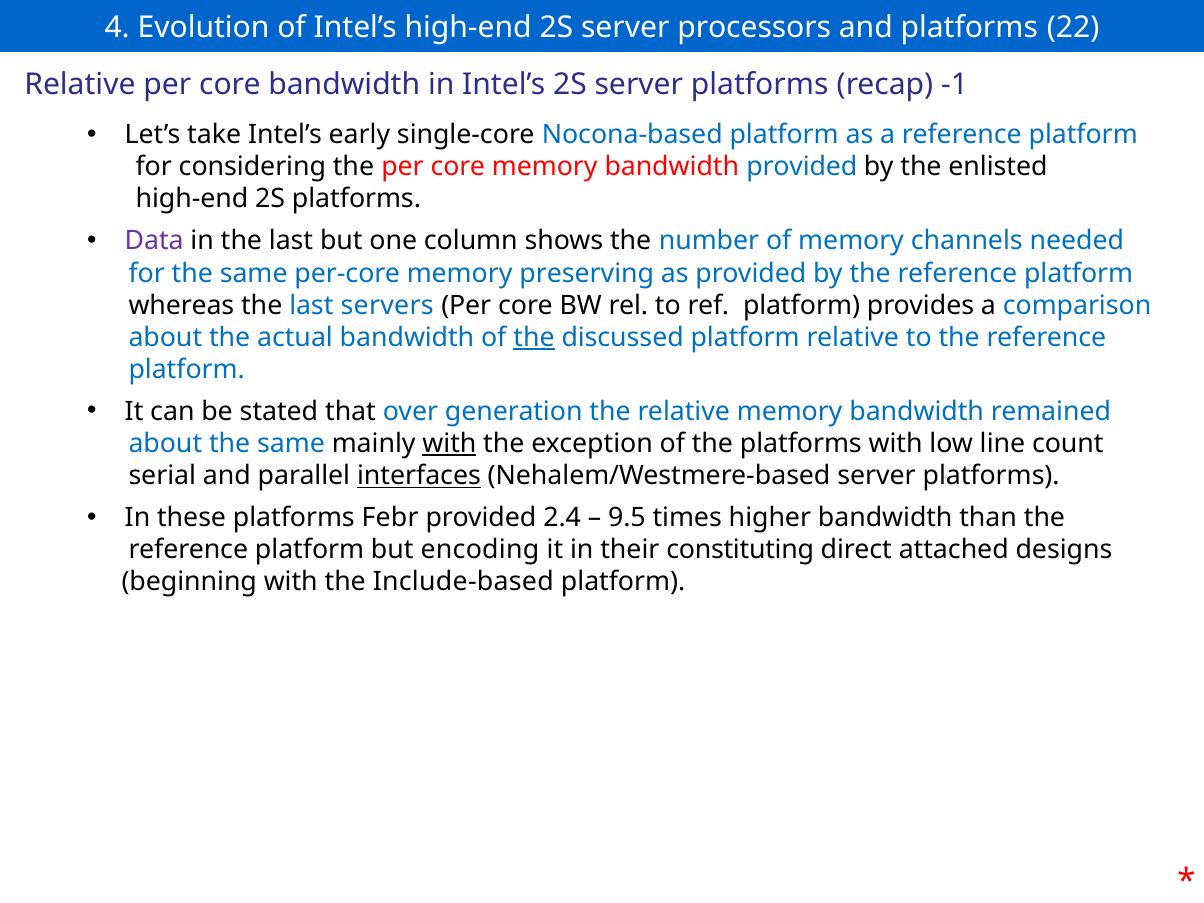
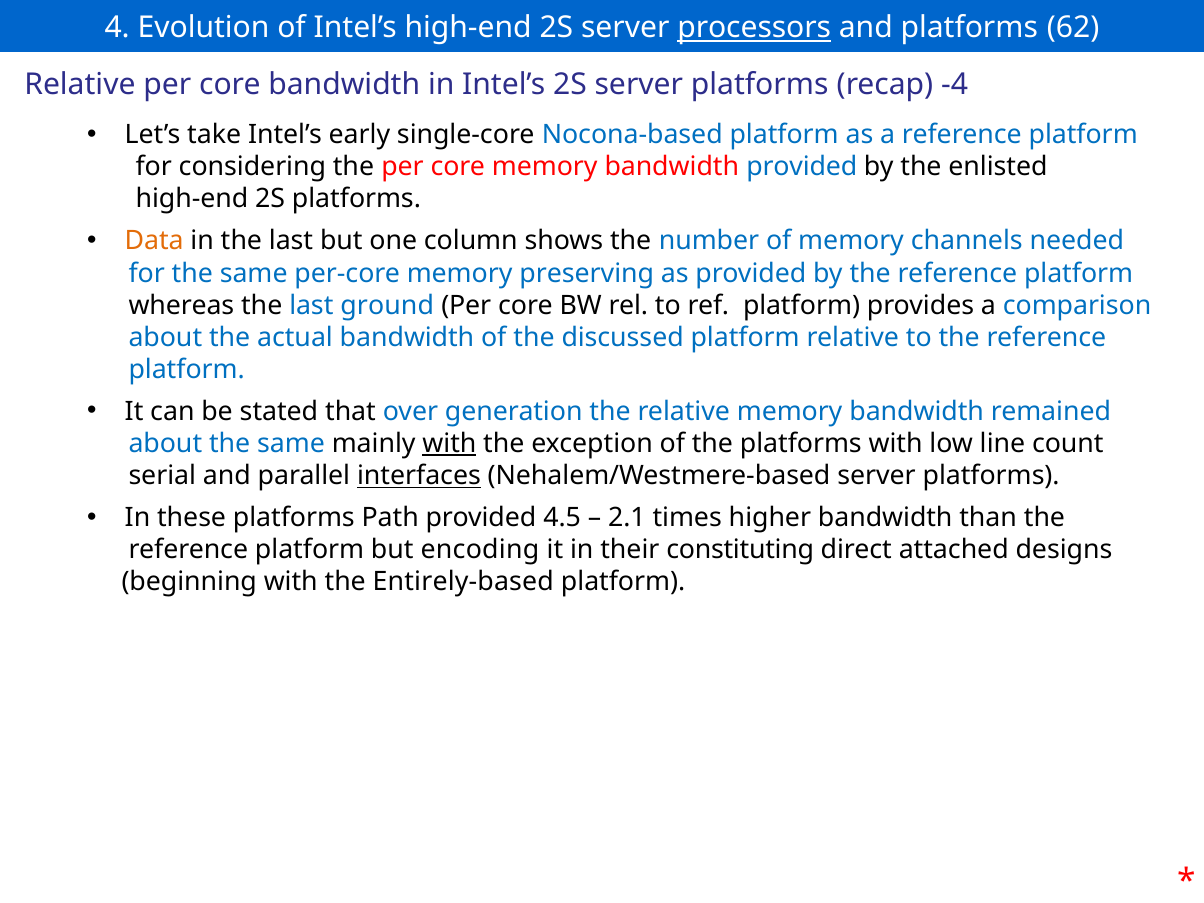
processors underline: none -> present
22: 22 -> 62
-1: -1 -> -4
Data colour: purple -> orange
servers: servers -> ground
the at (534, 337) underline: present -> none
Febr: Febr -> Path
2.4: 2.4 -> 4.5
9.5: 9.5 -> 2.1
Include-based: Include-based -> Entirely-based
